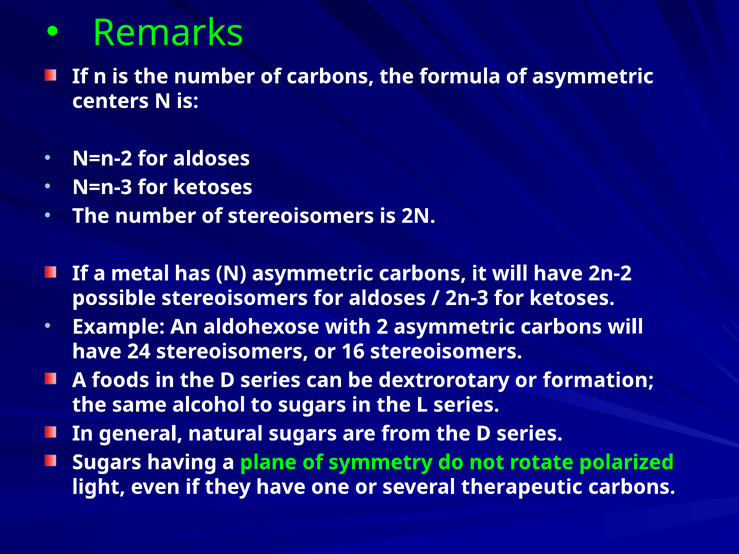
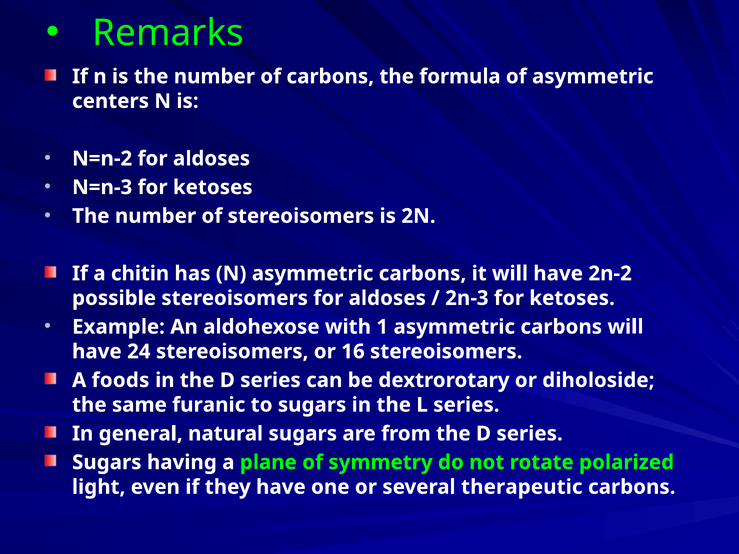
metal: metal -> chitin
2: 2 -> 1
formation: formation -> diholoside
alcohol: alcohol -> furanic
